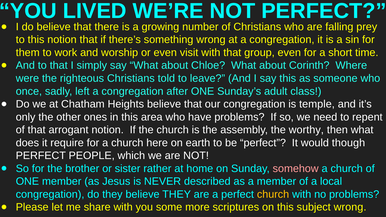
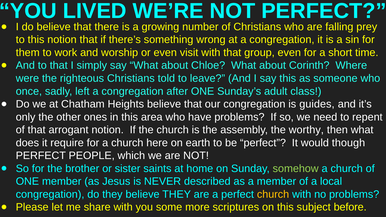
temple: temple -> guides
rather: rather -> saints
somehow colour: pink -> light green
subject wrong: wrong -> before
